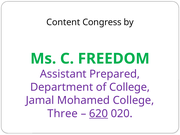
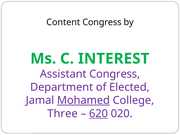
FREEDOM: FREEDOM -> INTEREST
Assistant Prepared: Prepared -> Congress
of College: College -> Elected
Mohamed underline: none -> present
